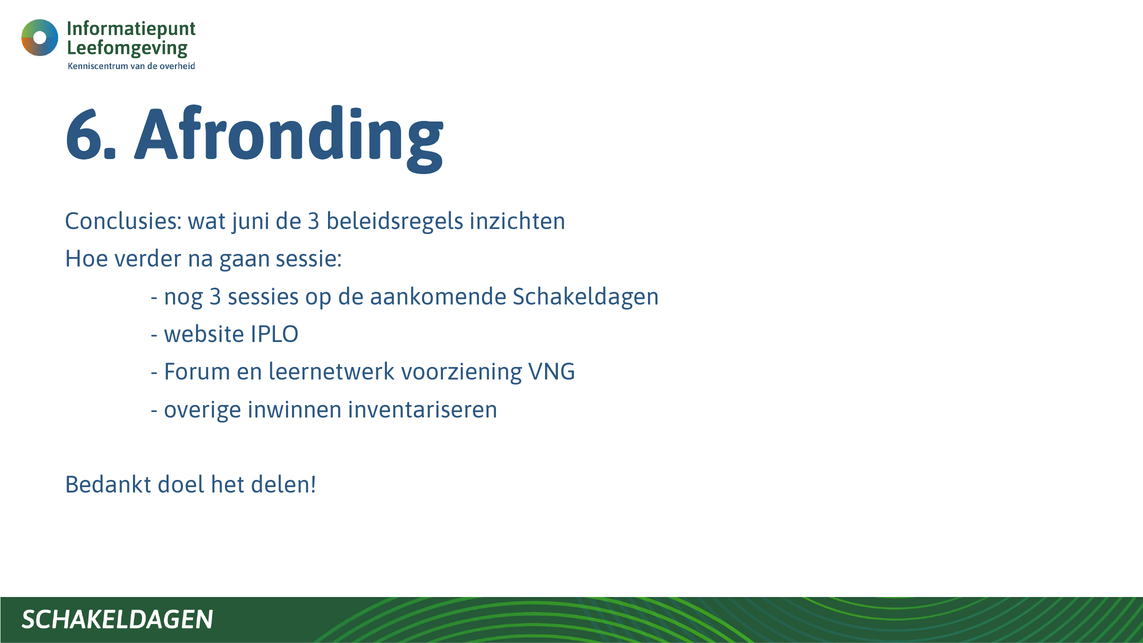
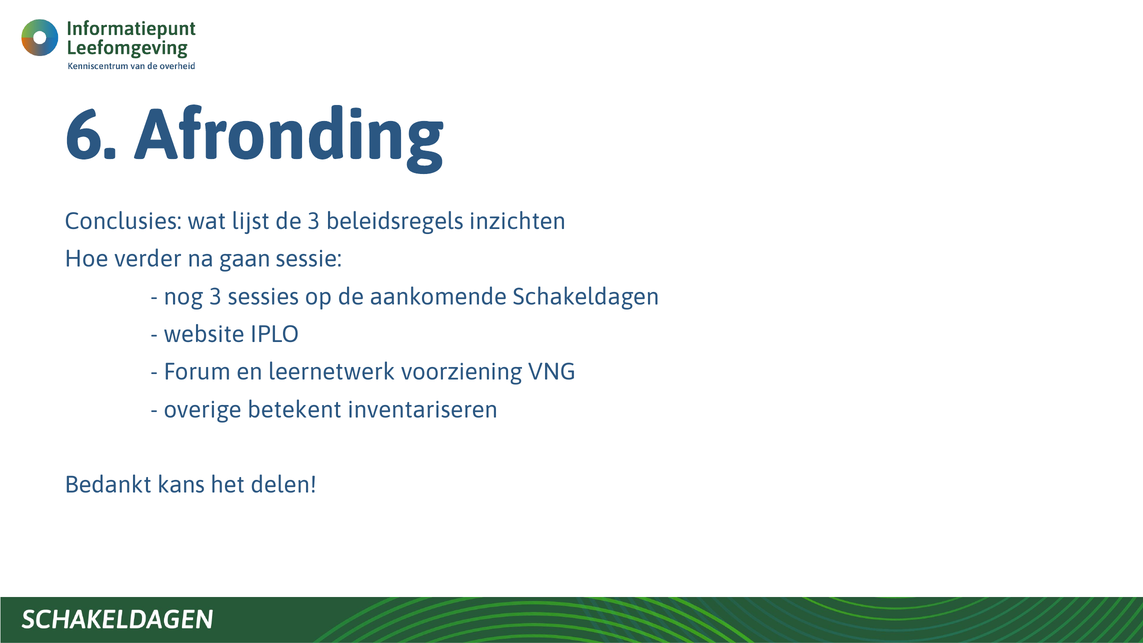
juni: juni -> lijst
inwinnen: inwinnen -> betekent
doel: doel -> kans
